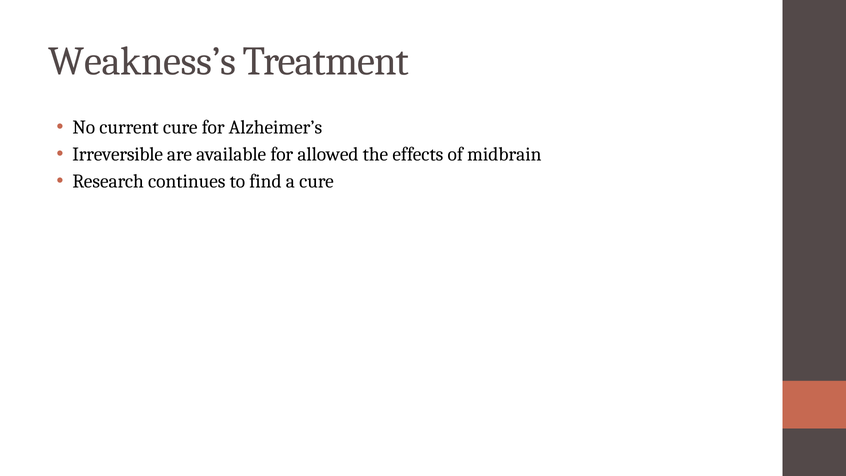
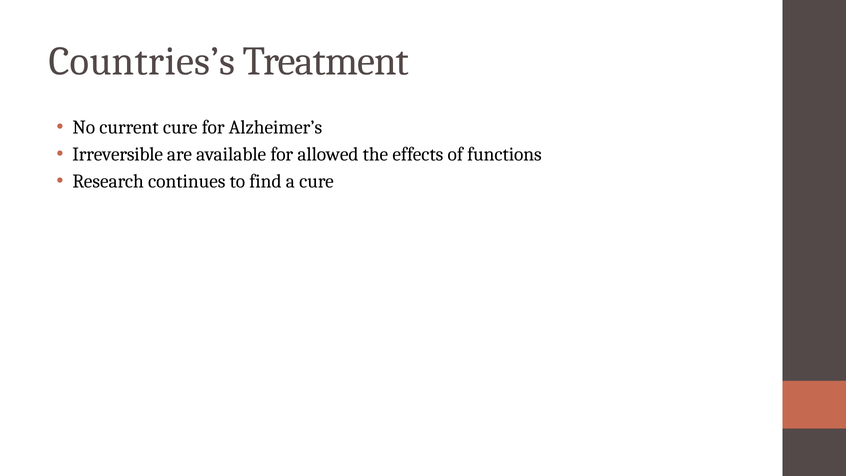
Weakness’s: Weakness’s -> Countries’s
midbrain: midbrain -> functions
